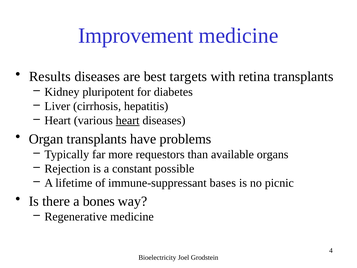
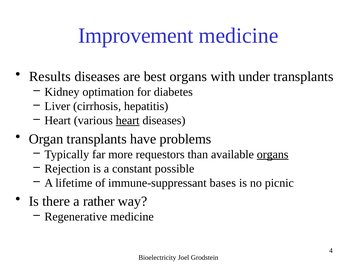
best targets: targets -> organs
retina: retina -> under
pluripotent: pluripotent -> optimation
organs at (273, 154) underline: none -> present
bones: bones -> rather
